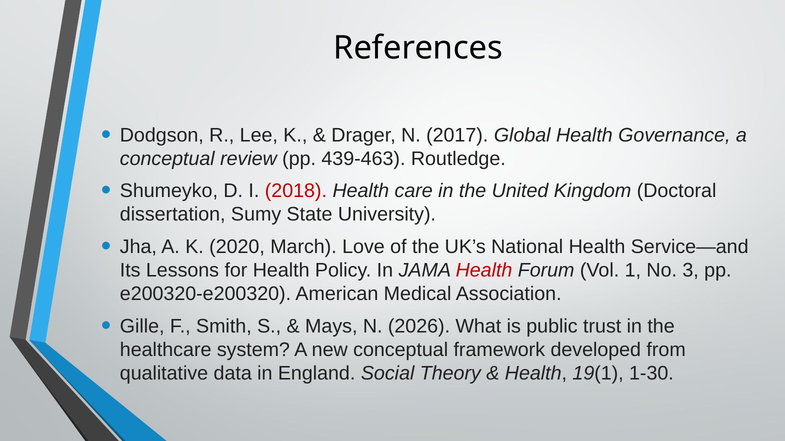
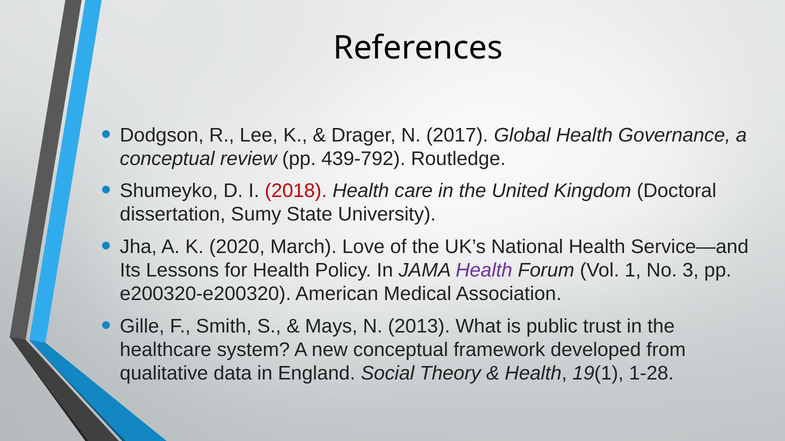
439-463: 439-463 -> 439-792
Health at (484, 271) colour: red -> purple
2026: 2026 -> 2013
1-30: 1-30 -> 1-28
